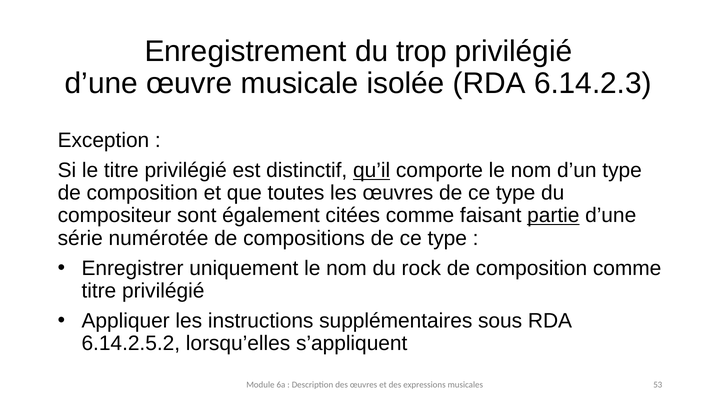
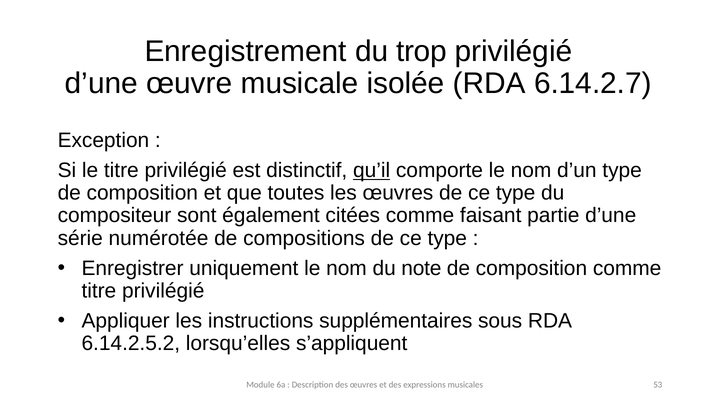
6.14.2.3: 6.14.2.3 -> 6.14.2.7
partie underline: present -> none
rock: rock -> note
